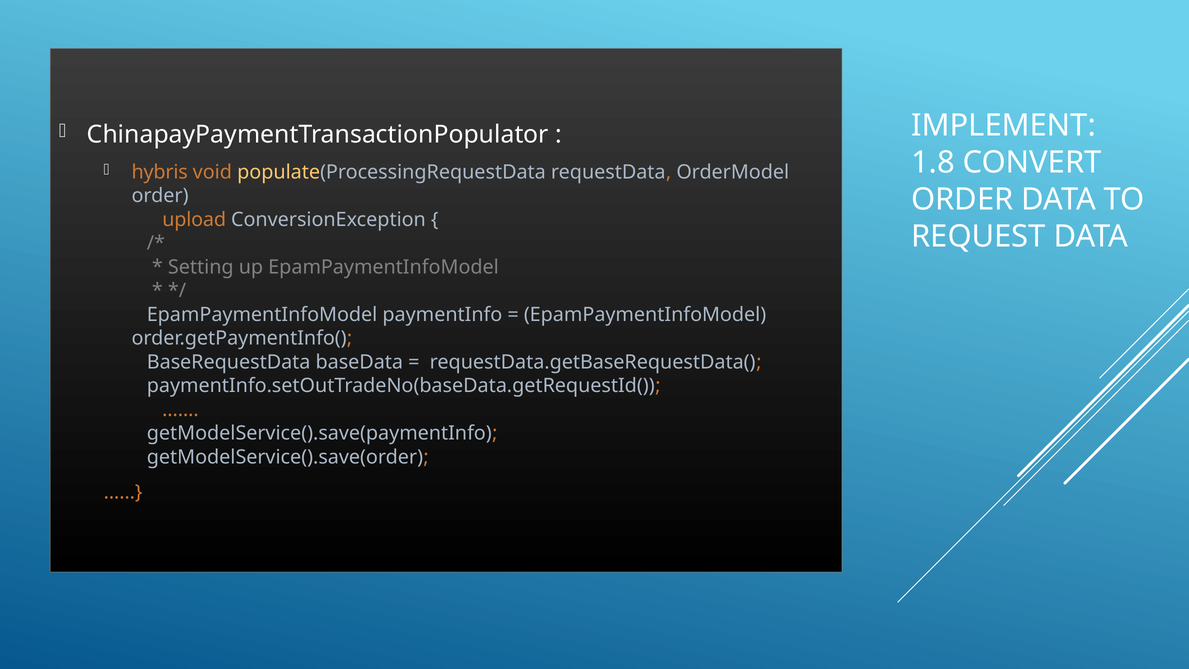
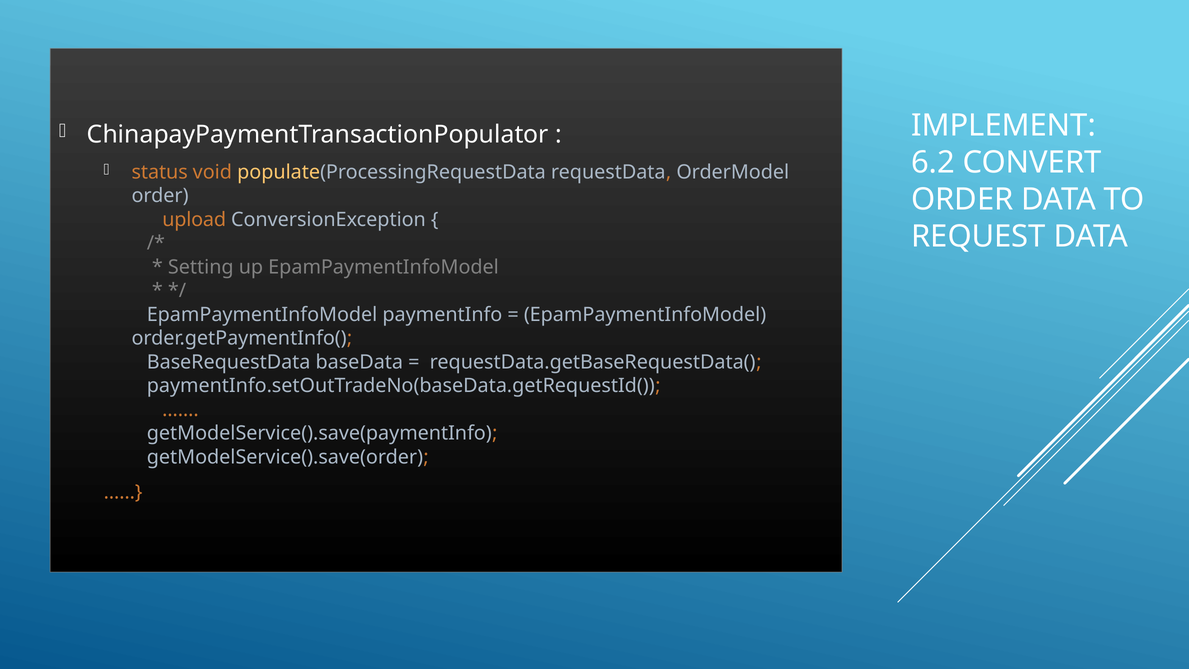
1.8: 1.8 -> 6.2
hybris: hybris -> status
